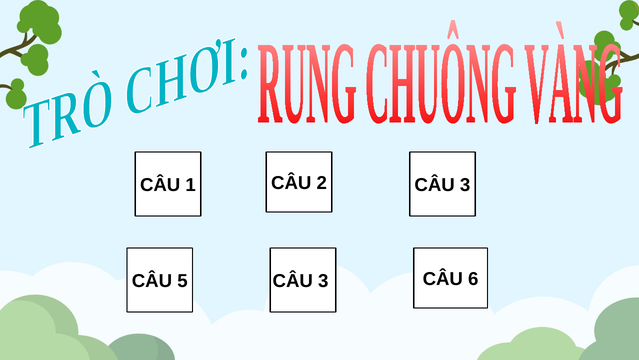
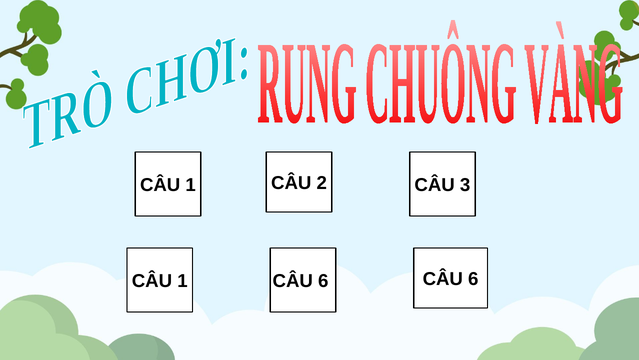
5 at (182, 281): 5 -> 1
3 at (323, 281): 3 -> 6
